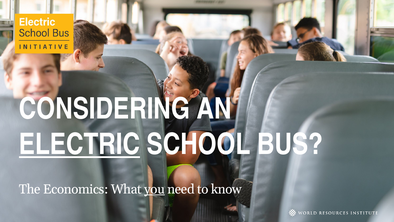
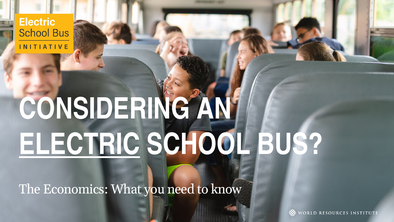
you underline: present -> none
